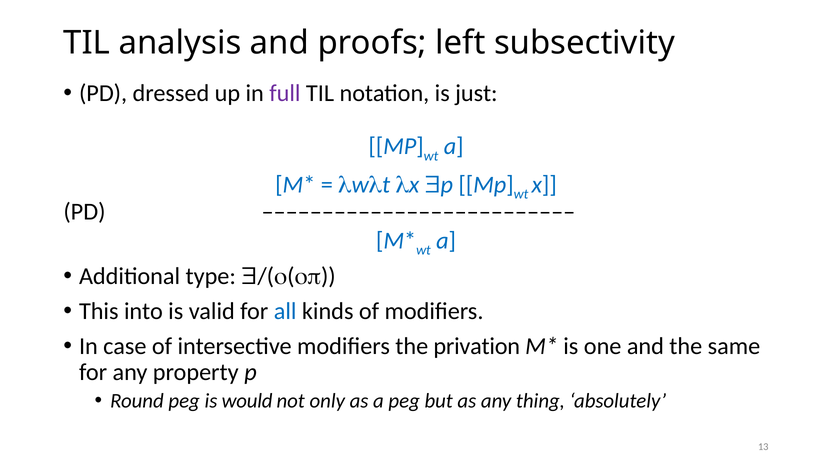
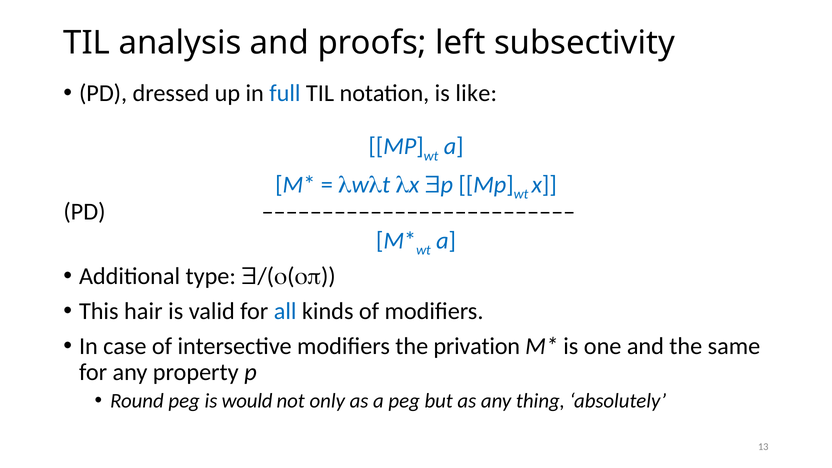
full colour: purple -> blue
just: just -> like
into: into -> hair
